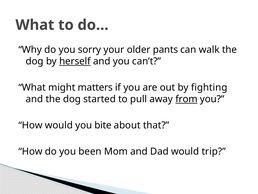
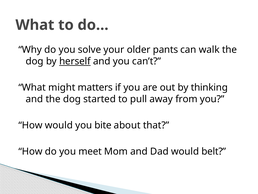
sorry: sorry -> solve
fighting: fighting -> thinking
from underline: present -> none
been: been -> meet
trip: trip -> belt
